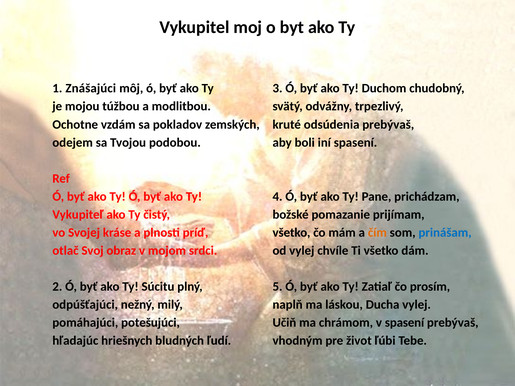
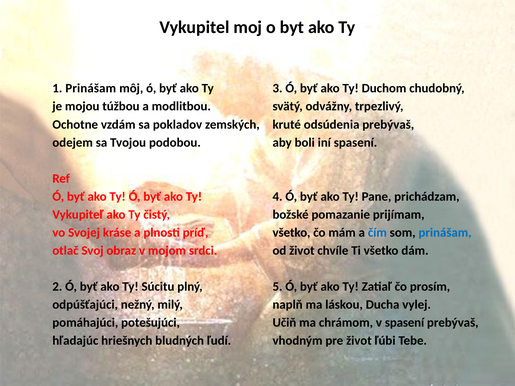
1 Znášajúci: Znášajúci -> Prinášam
čím colour: orange -> blue
od vylej: vylej -> život
